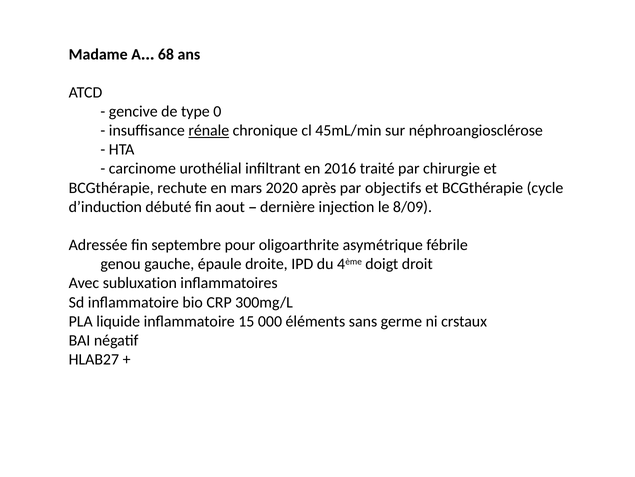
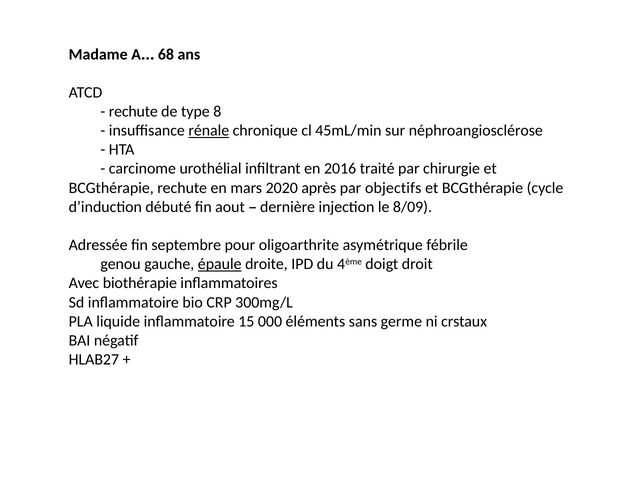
gencive at (133, 111): gencive -> rechute
0: 0 -> 8
épaule underline: none -> present
subluxation: subluxation -> biothérapie
